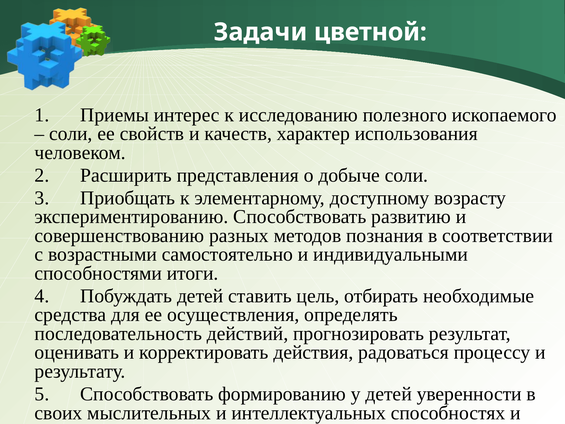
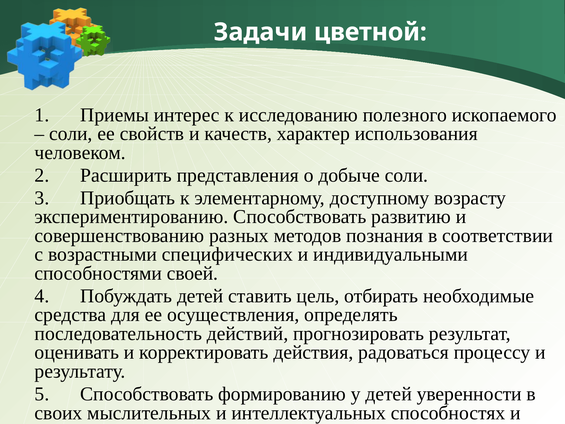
самостоятельно: самостоятельно -> специфических
итоги: итоги -> своей
